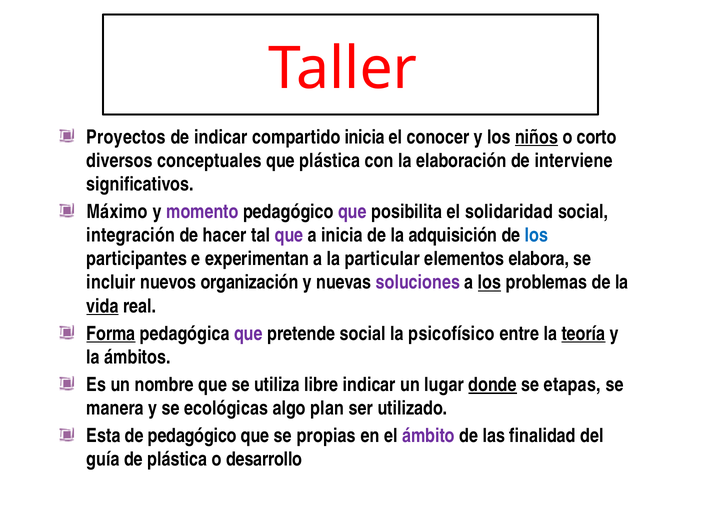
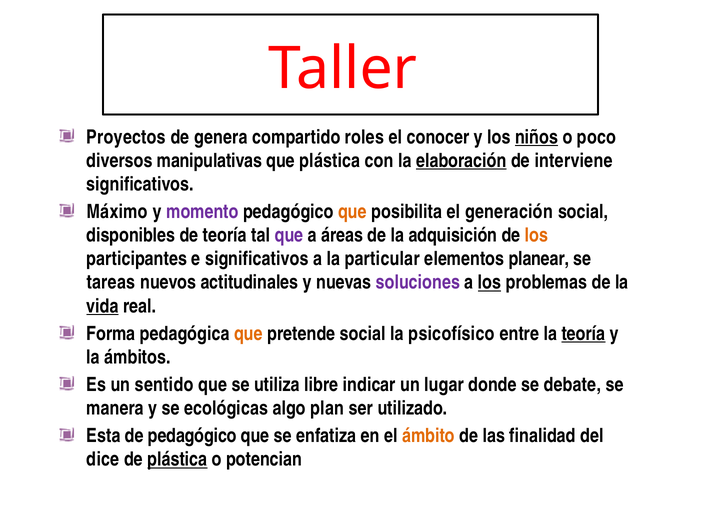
de indicar: indicar -> genera
compartido inicia: inicia -> roles
corto: corto -> poco
conceptuales: conceptuales -> manipulativas
elaboración underline: none -> present
que at (352, 212) colour: purple -> orange
solidaridad: solidaridad -> generación
integración: integración -> disponibles
de hacer: hacer -> teoría
a inicia: inicia -> áreas
los at (537, 235) colour: blue -> orange
e experimentan: experimentan -> significativos
elabora: elabora -> planear
incluir: incluir -> tareas
organización: organización -> actitudinales
Forma underline: present -> none
que at (248, 334) colour: purple -> orange
nombre: nombre -> sentido
donde underline: present -> none
etapas: etapas -> debate
propias: propias -> enfatiza
ámbito colour: purple -> orange
guía: guía -> dice
plástica at (177, 460) underline: none -> present
desarrollo: desarrollo -> potencian
